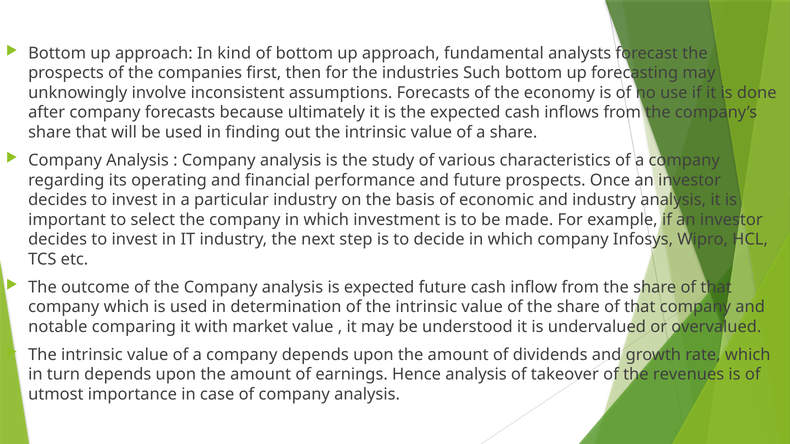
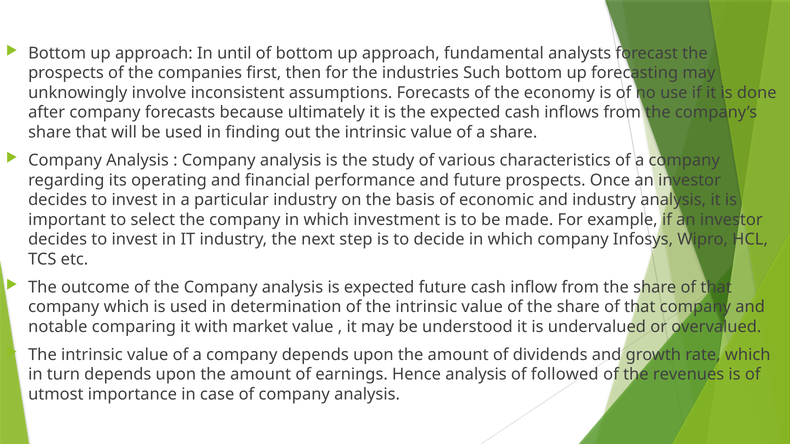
kind: kind -> until
takeover: takeover -> followed
